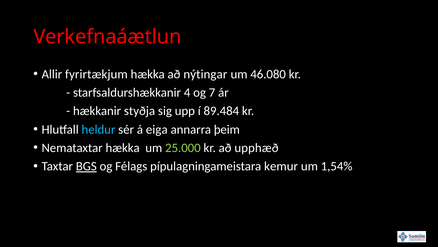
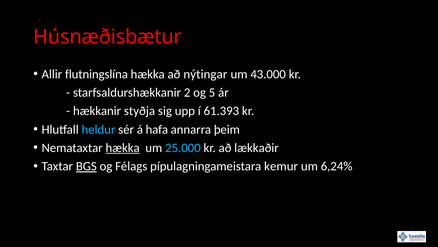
Verkefnaáætlun: Verkefnaáætlun -> Húsnæðisbætur
fyrirtækjum: fyrirtækjum -> flutningslína
46.080: 46.080 -> 43.000
4: 4 -> 2
7: 7 -> 5
89.484: 89.484 -> 61.393
eiga: eiga -> hafa
hækka at (123, 148) underline: none -> present
25.000 colour: light green -> light blue
upphæð: upphæð -> lækkaðir
1,54%: 1,54% -> 6,24%
